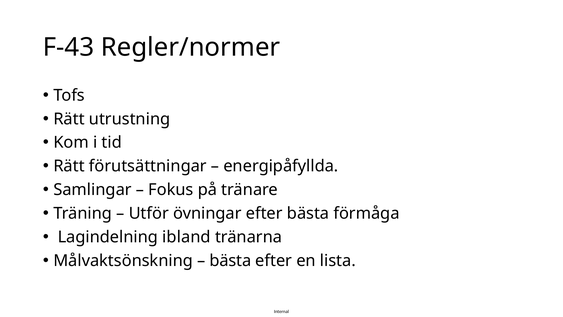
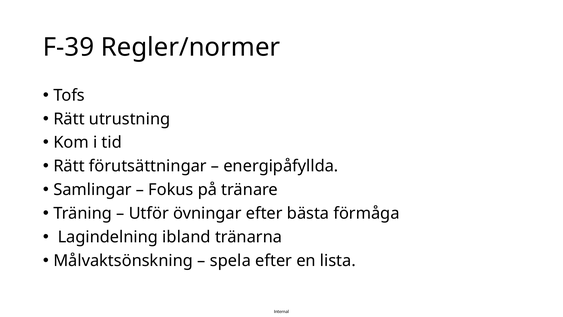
F-43: F-43 -> F-39
bästa at (230, 260): bästa -> spela
